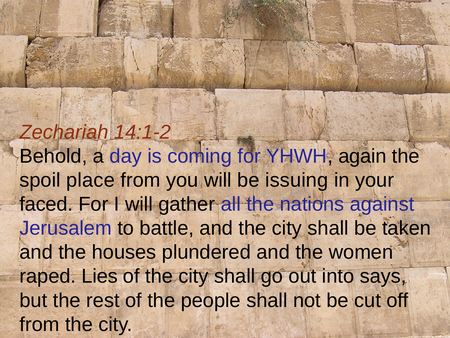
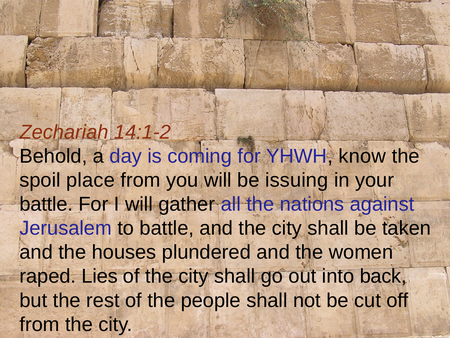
again: again -> know
faced at (46, 204): faced -> battle
says: says -> back
